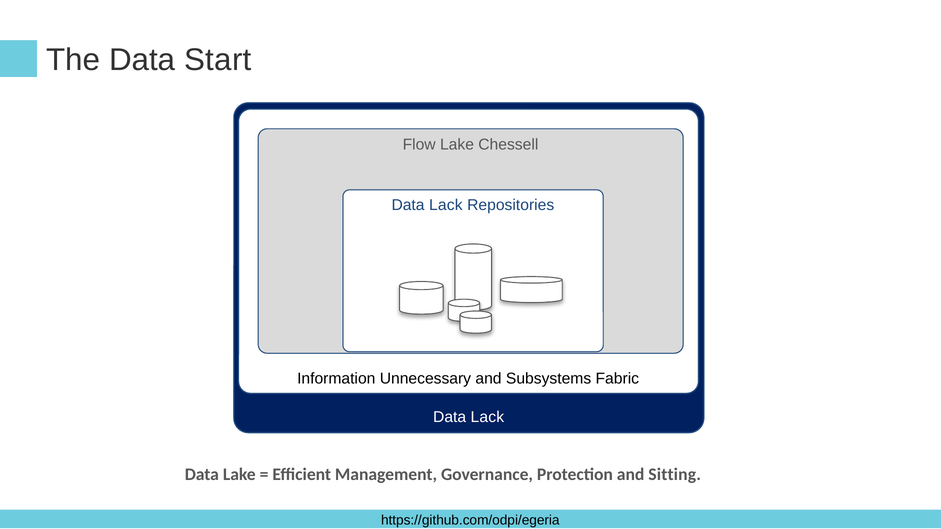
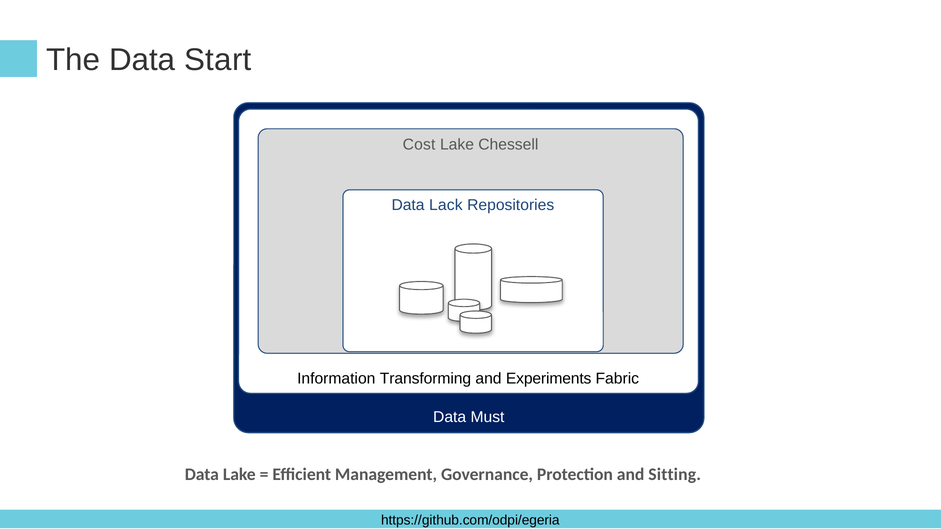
Flow: Flow -> Cost
Unnecessary: Unnecessary -> Transforming
Subsystems: Subsystems -> Experiments
Lack at (487, 418): Lack -> Must
